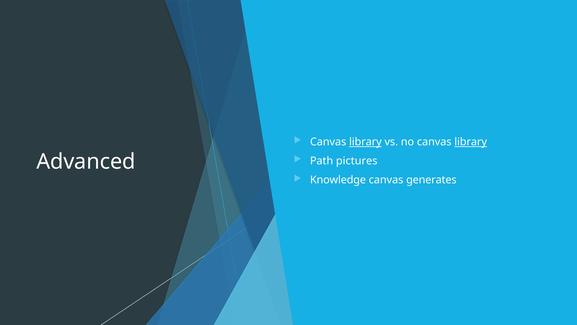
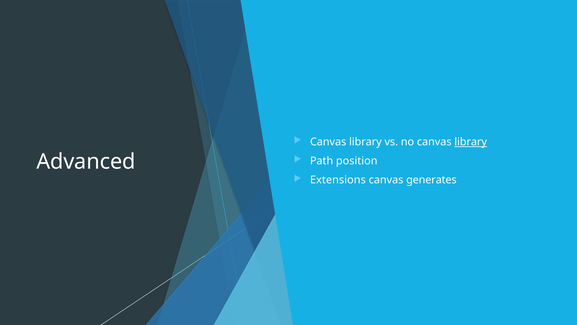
library at (365, 142) underline: present -> none
pictures: pictures -> position
Knowledge: Knowledge -> Extensions
